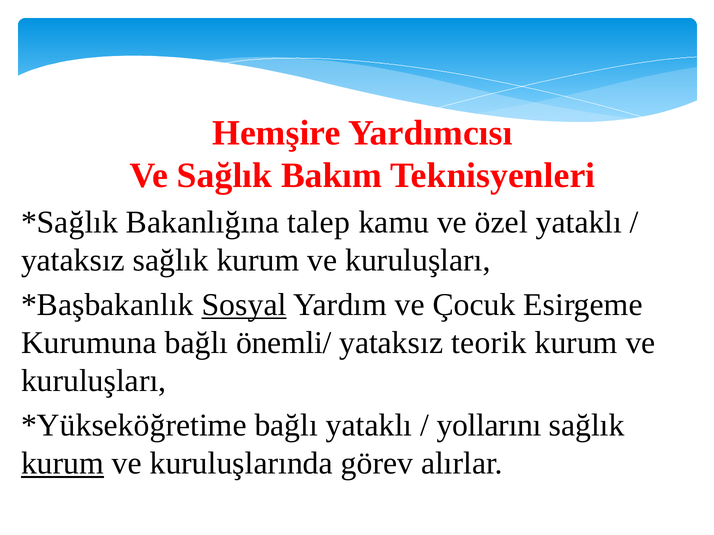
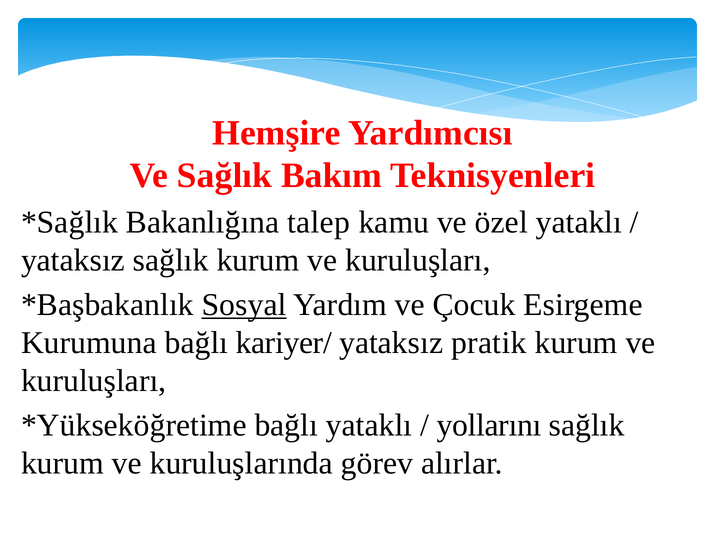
önemli/: önemli/ -> kariyer/
teorik: teorik -> pratik
kurum at (62, 464) underline: present -> none
